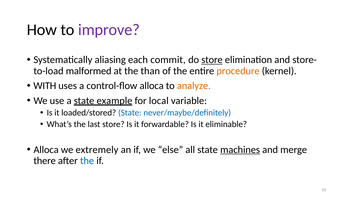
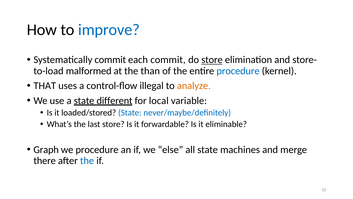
improve colour: purple -> blue
Systematically aliasing: aliasing -> commit
procedure at (238, 71) colour: orange -> blue
WITH: WITH -> THAT
control-flow alloca: alloca -> illegal
example: example -> different
Alloca at (46, 149): Alloca -> Graph
we extremely: extremely -> procedure
machines underline: present -> none
